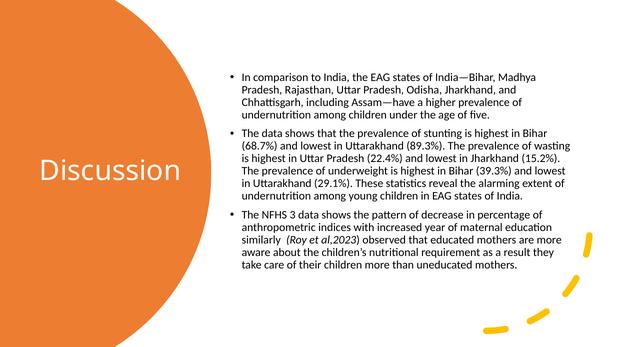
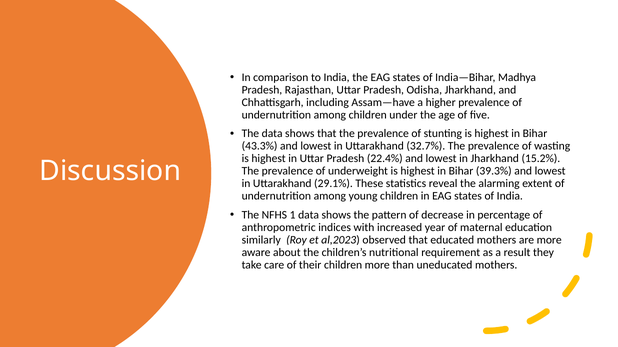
68.7%: 68.7% -> 43.3%
89.3%: 89.3% -> 32.7%
3: 3 -> 1
